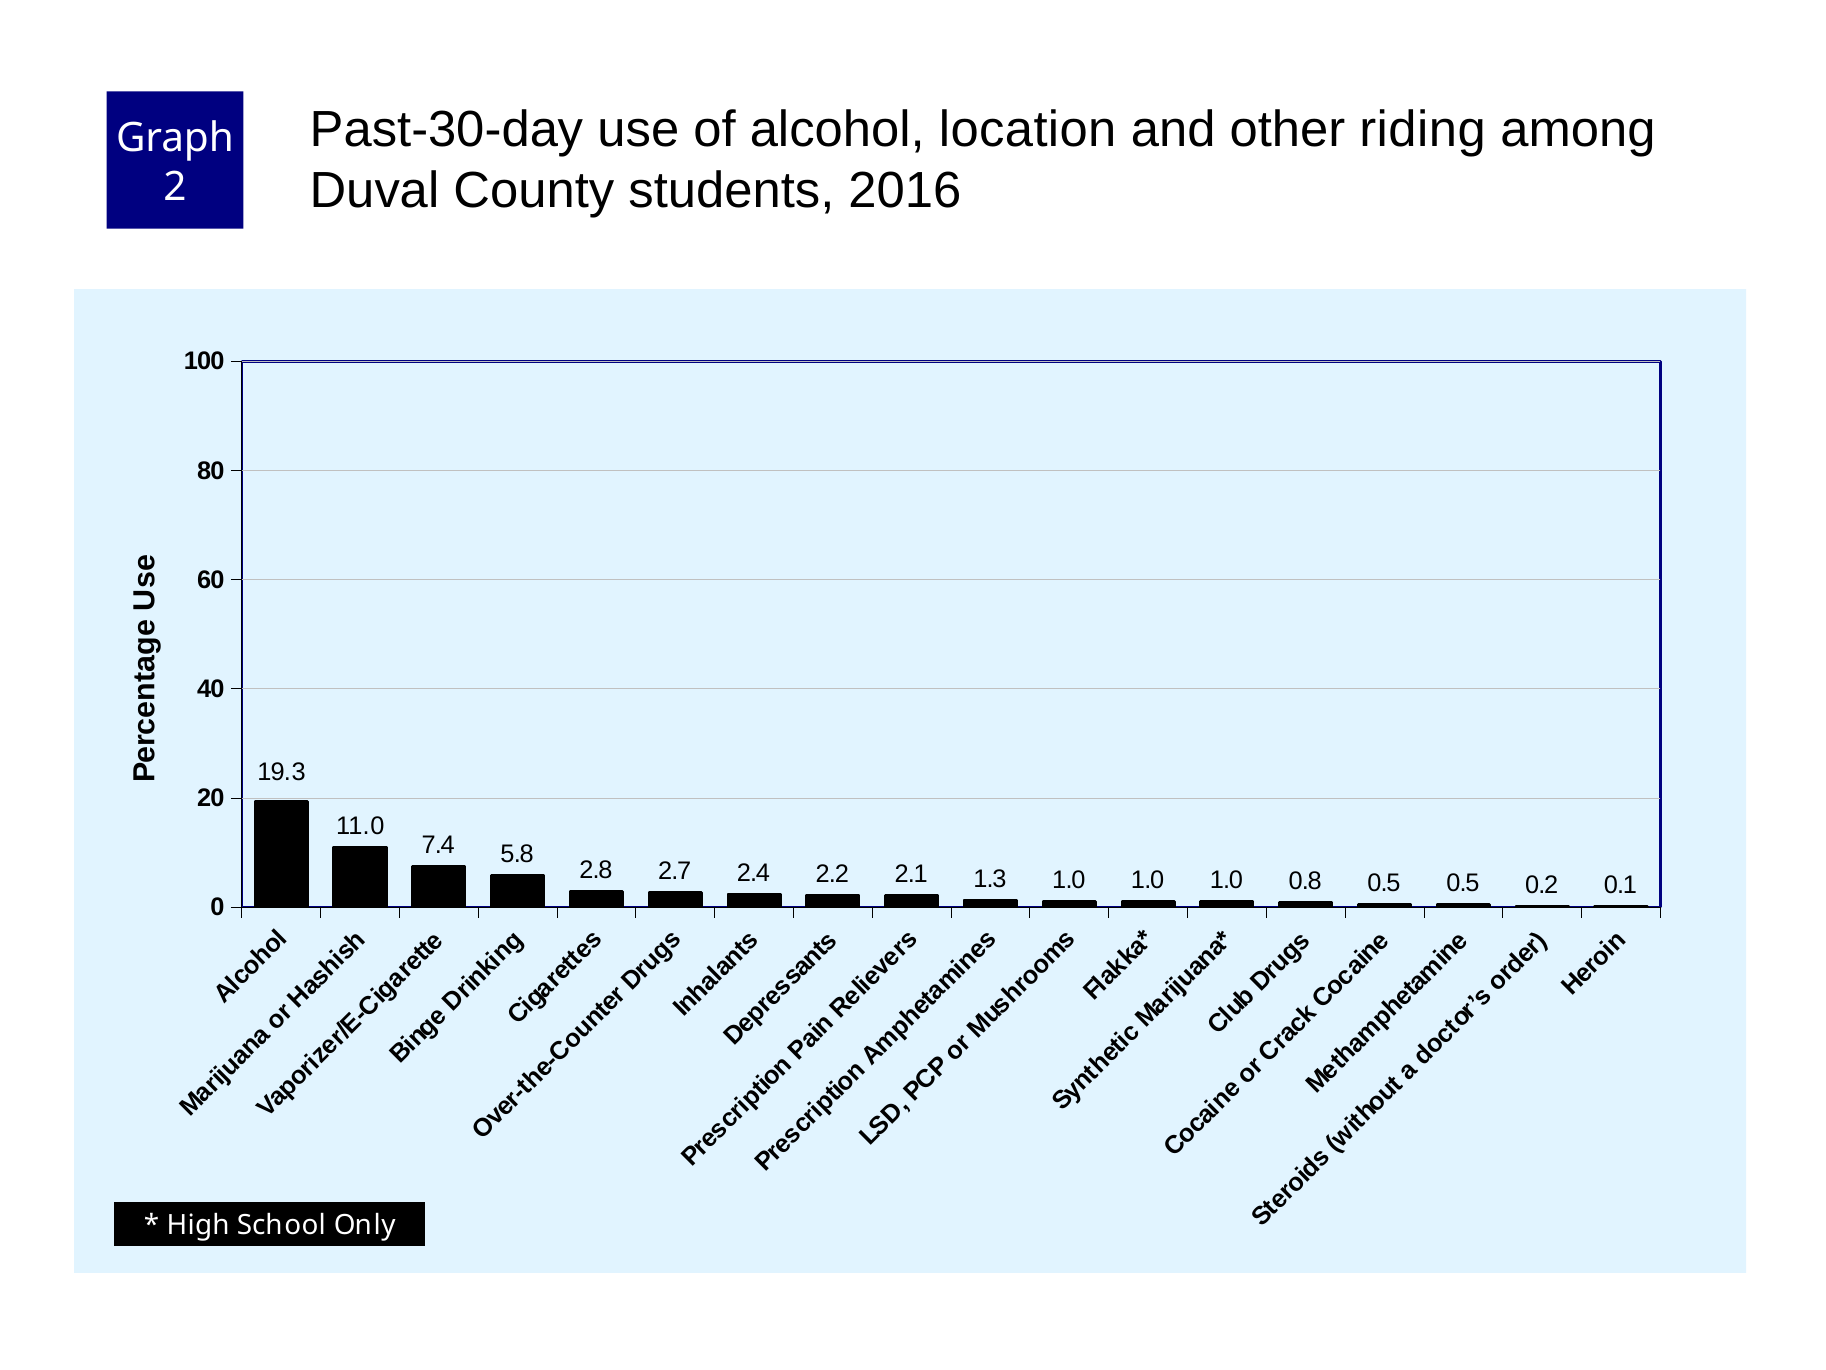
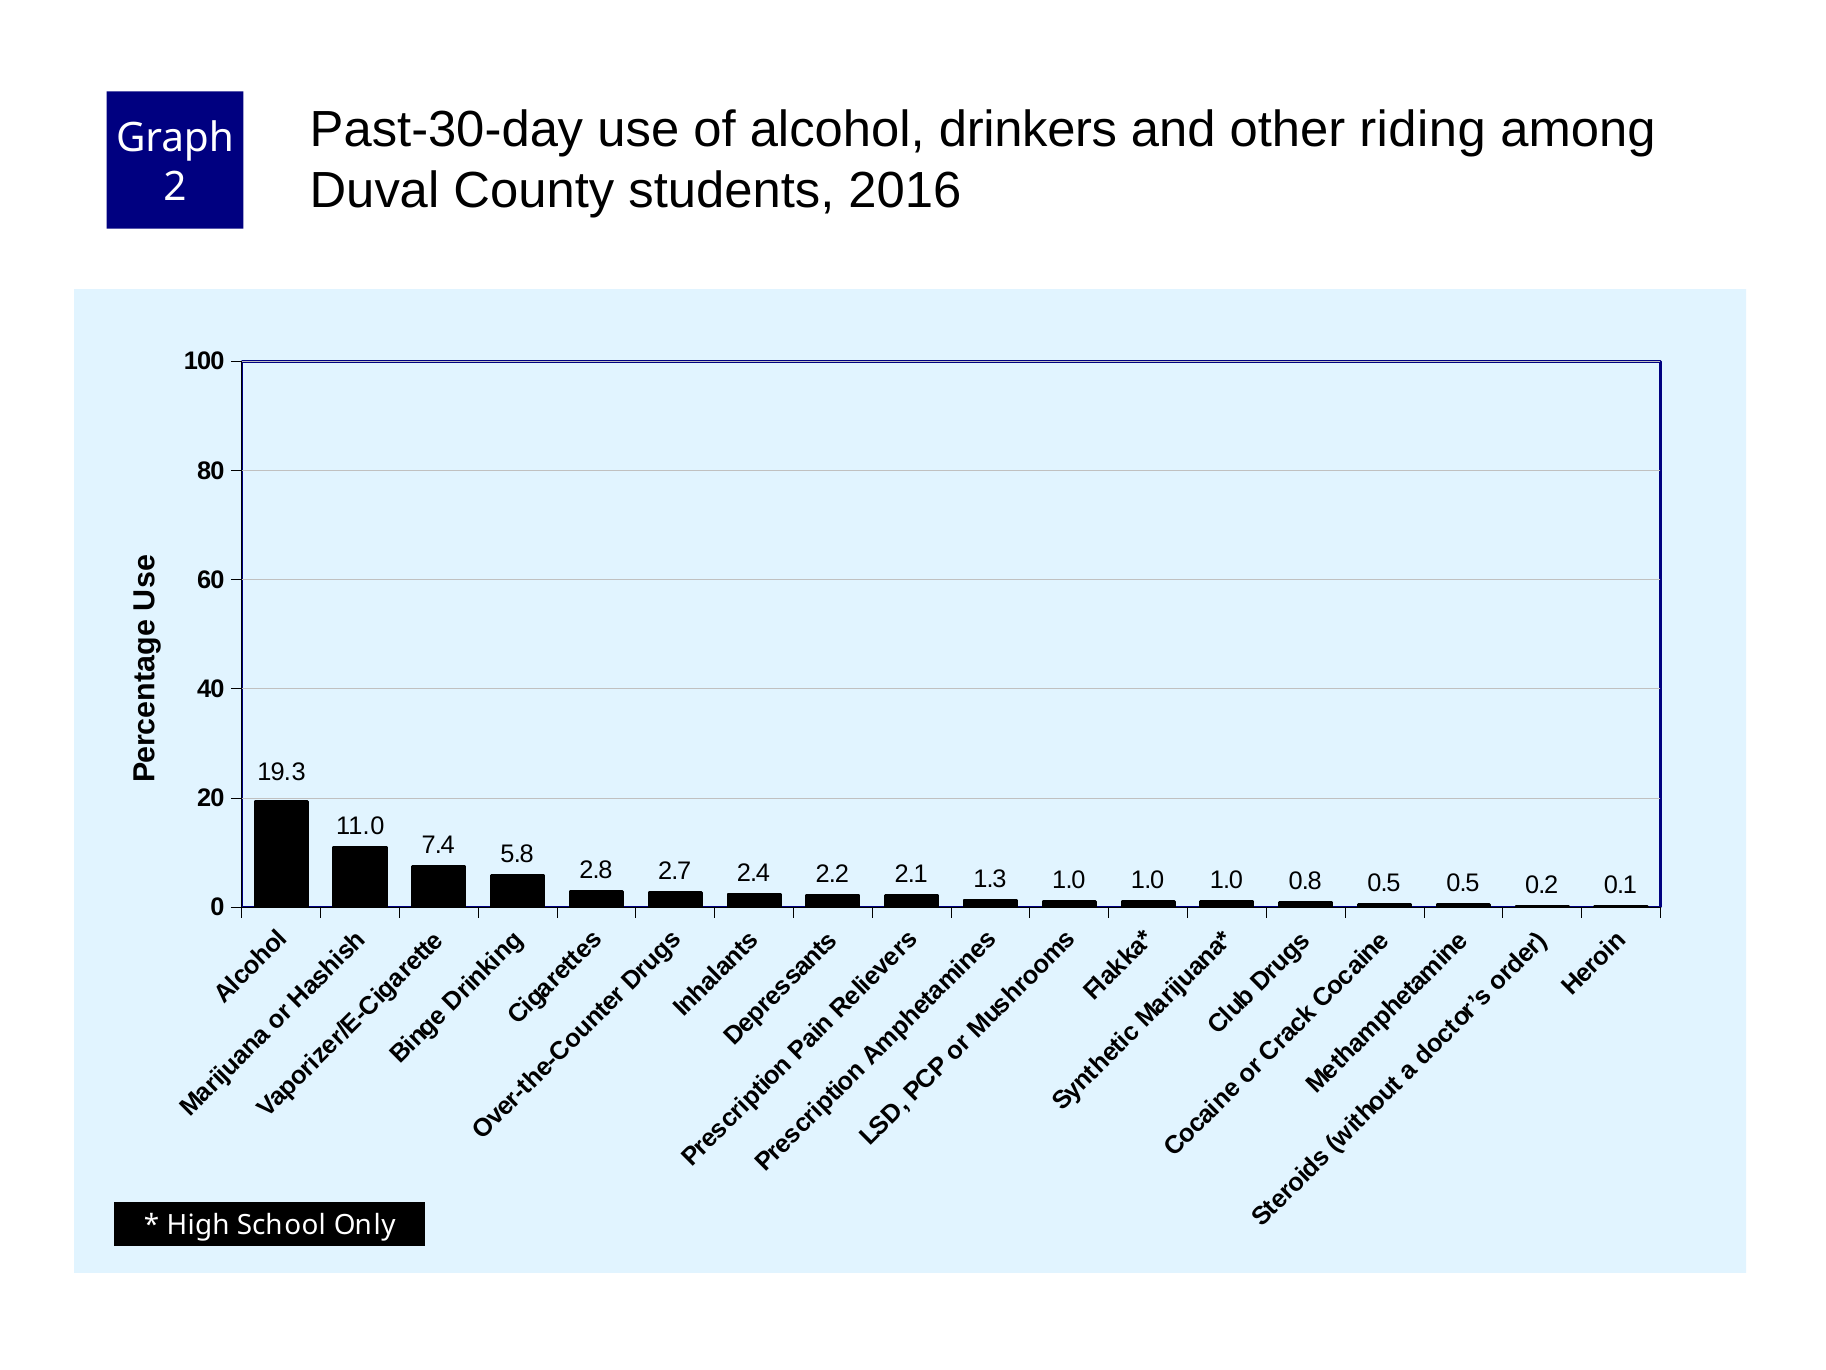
location: location -> drinkers
